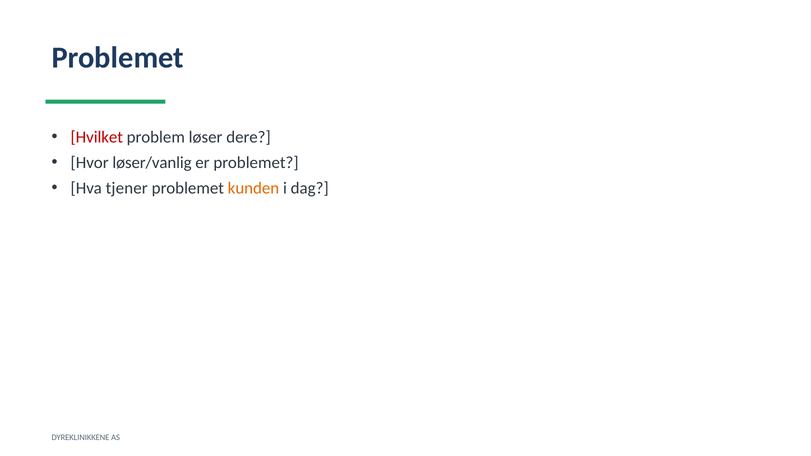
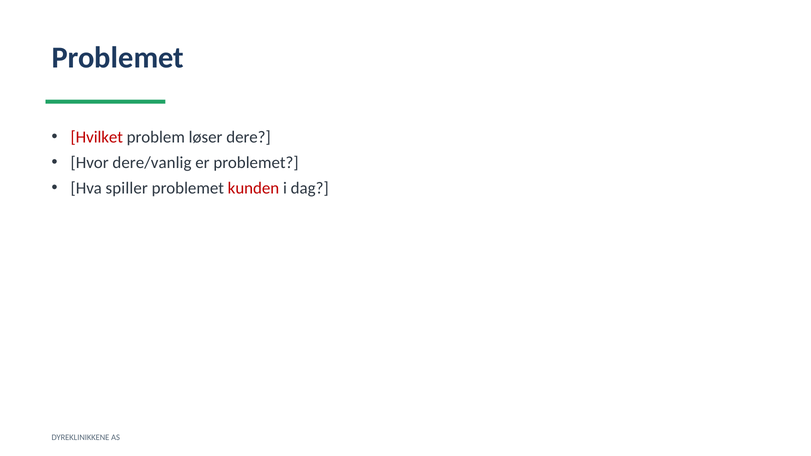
løser/vanlig: løser/vanlig -> dere/vanlig
tjener: tjener -> spiller
kunden colour: orange -> red
